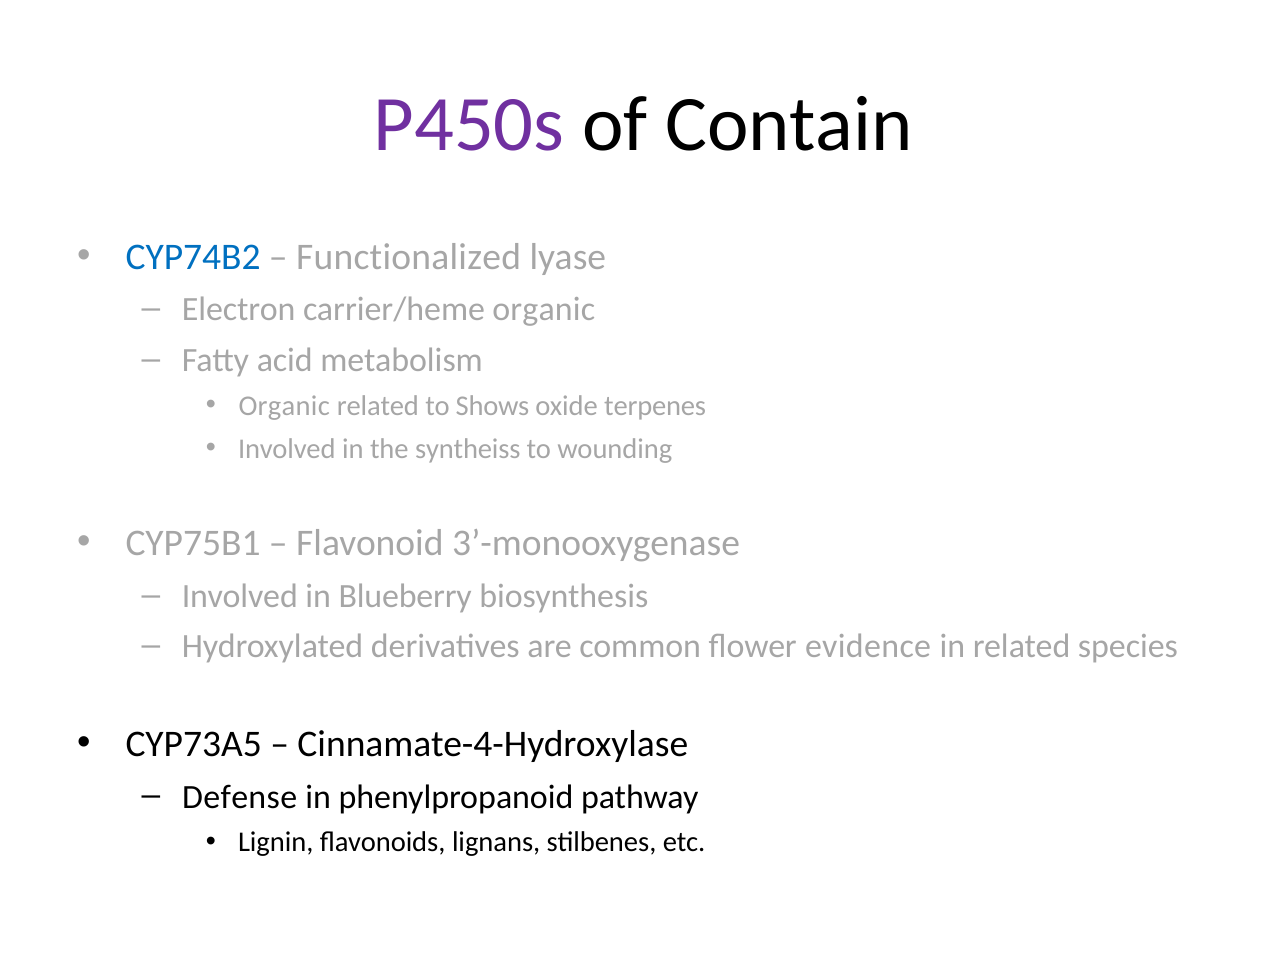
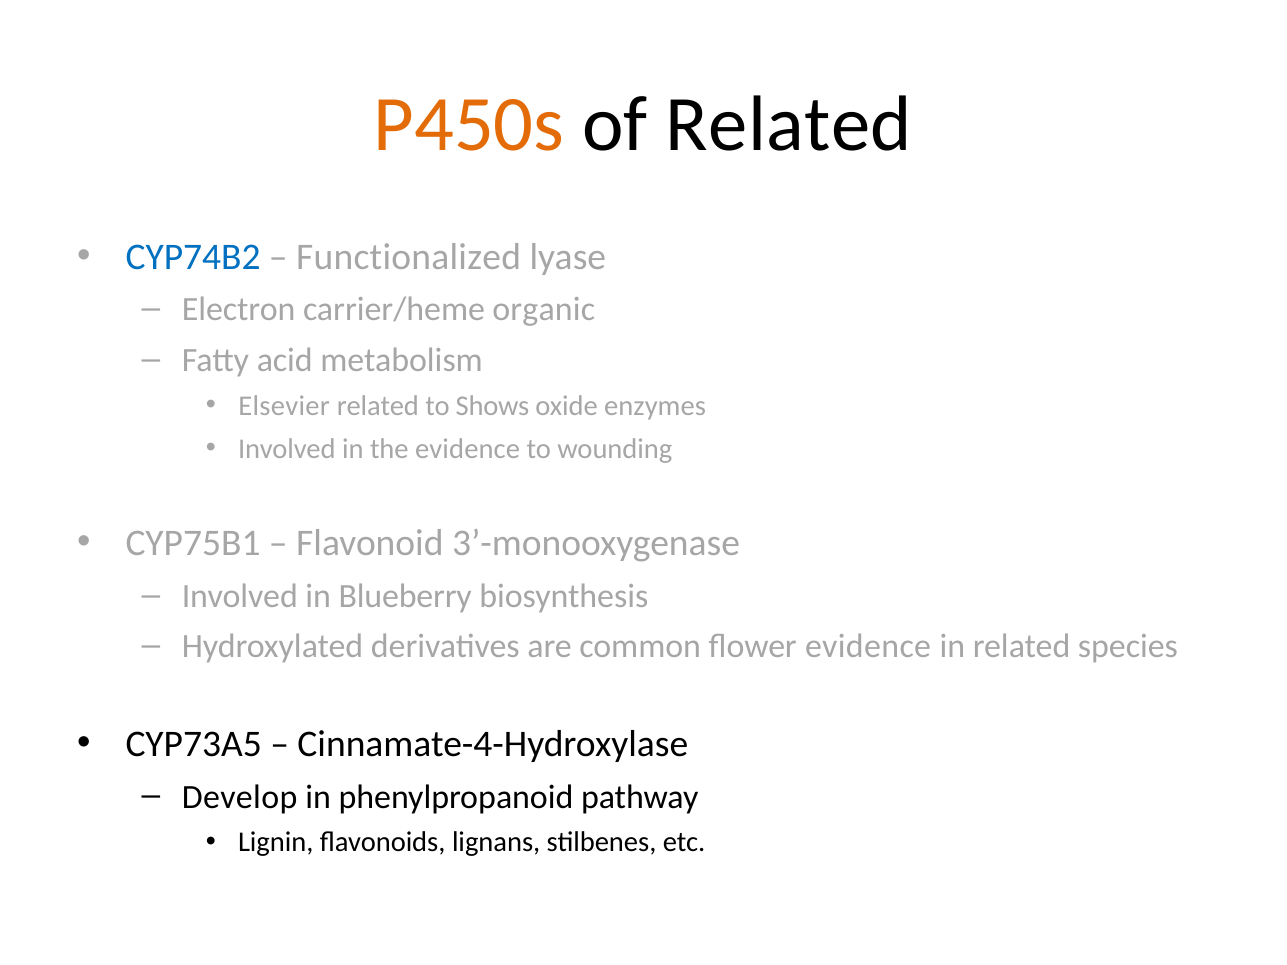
P450s colour: purple -> orange
of Contain: Contain -> Related
Organic at (284, 406): Organic -> Elsevier
terpenes: terpenes -> enzymes
the syntheiss: syntheiss -> evidence
Defense: Defense -> Develop
